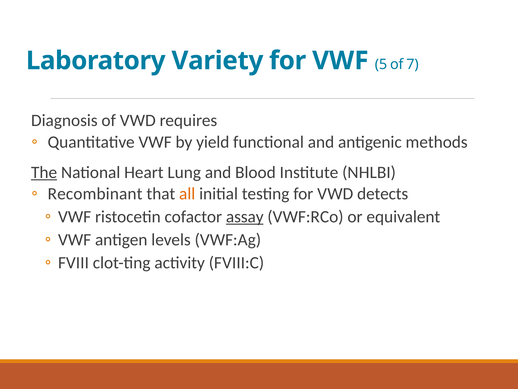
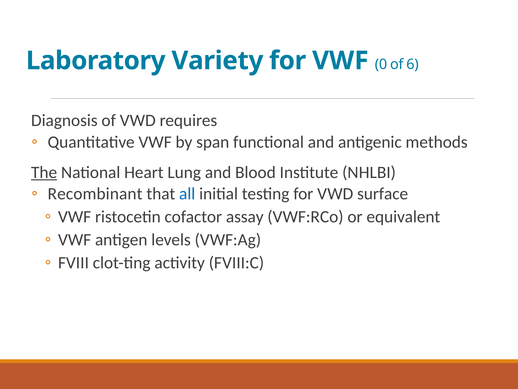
5: 5 -> 0
7: 7 -> 6
yield: yield -> span
all colour: orange -> blue
detects: detects -> surface
assay underline: present -> none
